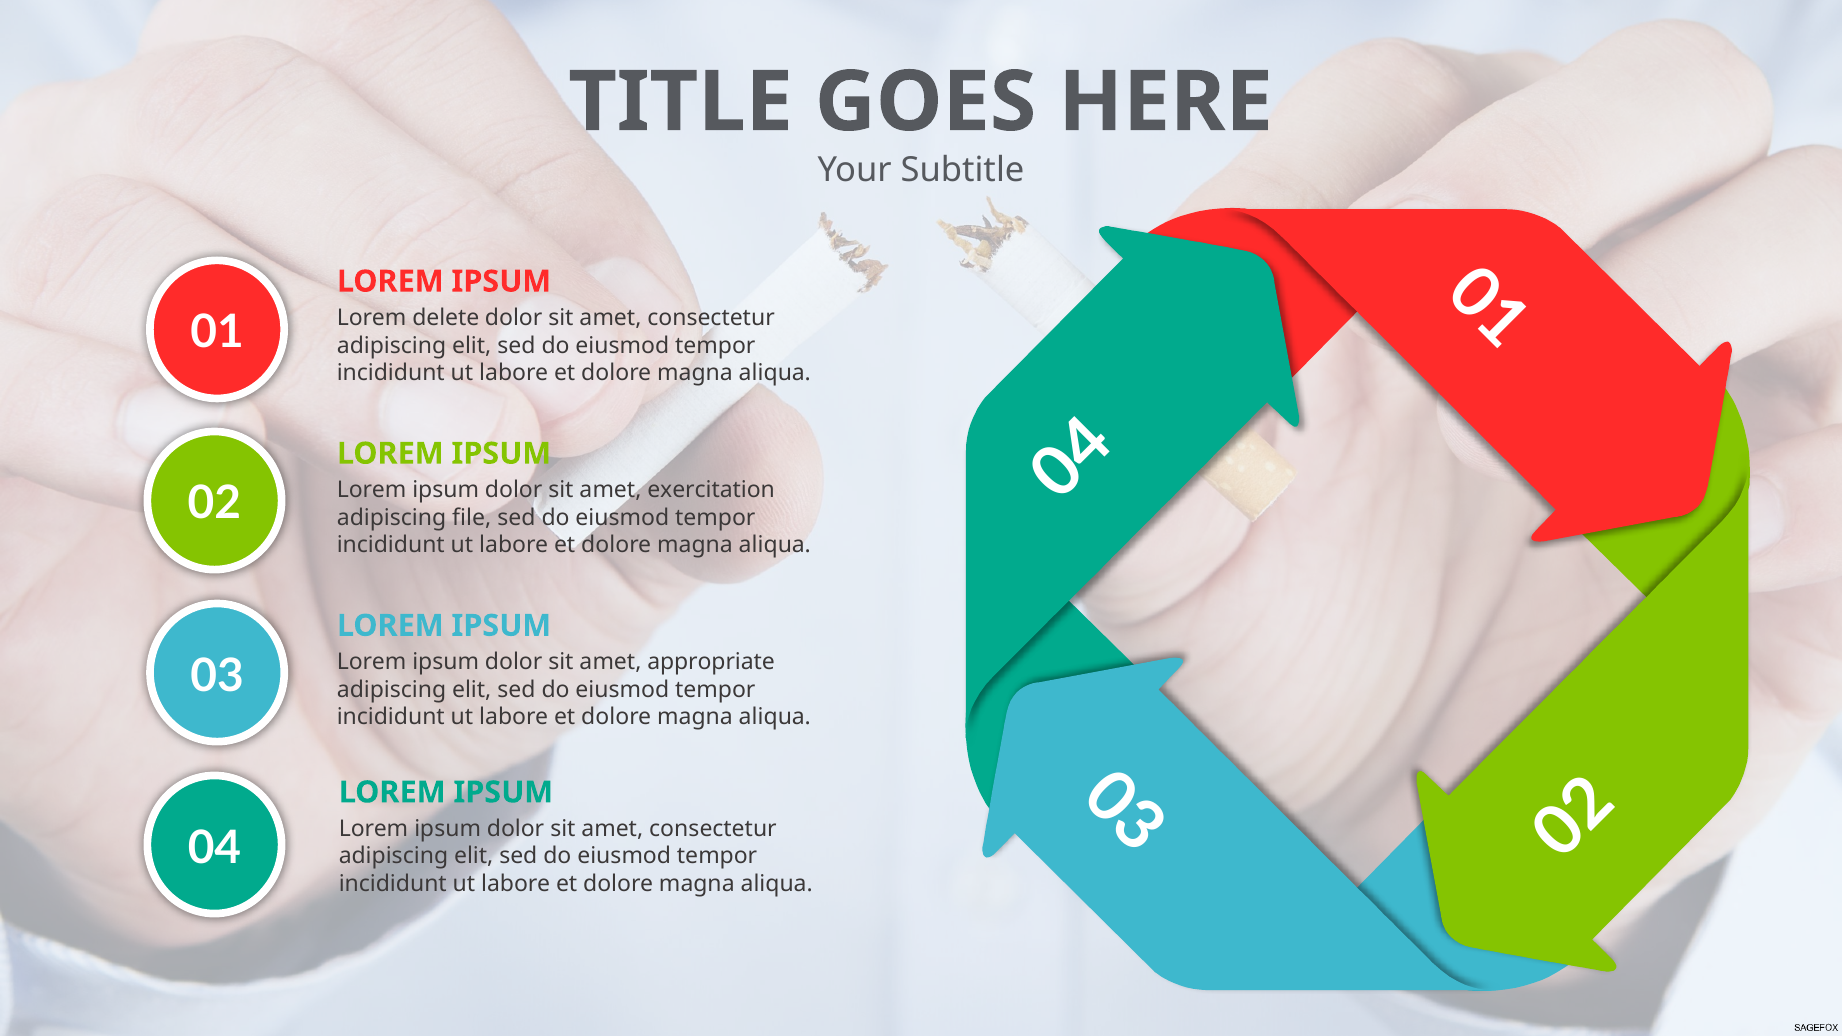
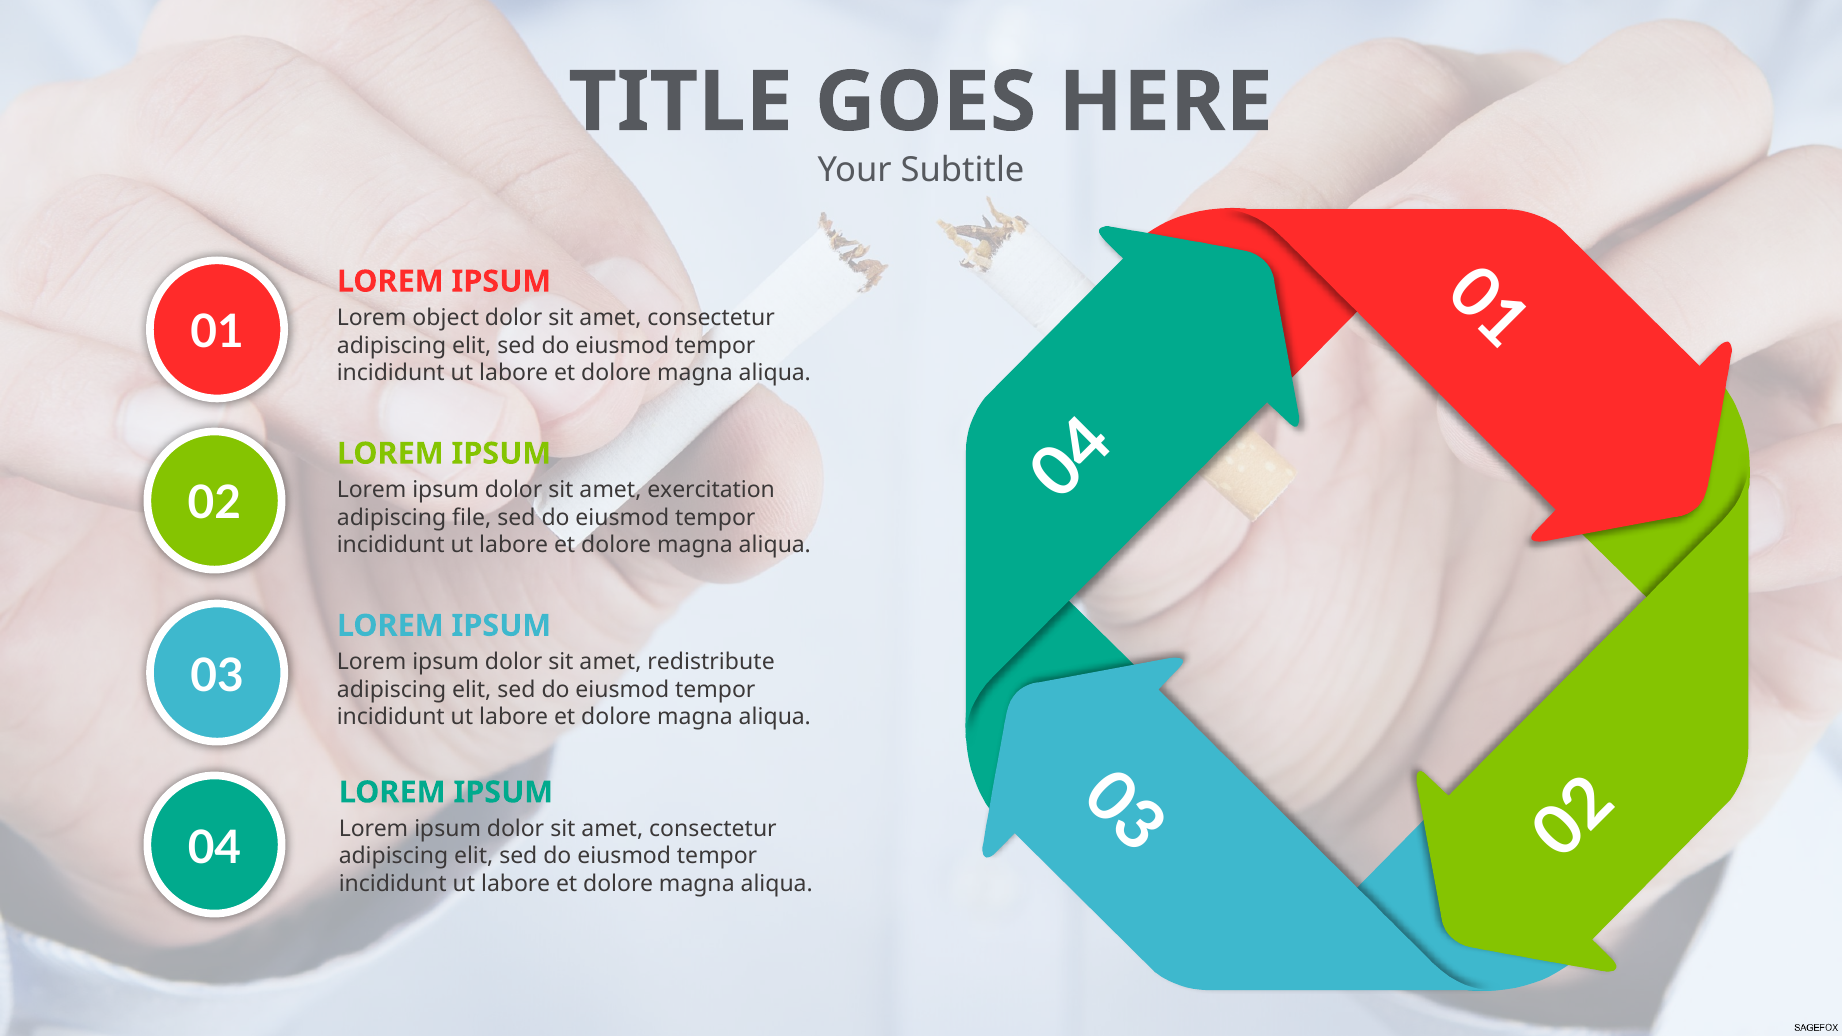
delete: delete -> object
appropriate: appropriate -> redistribute
